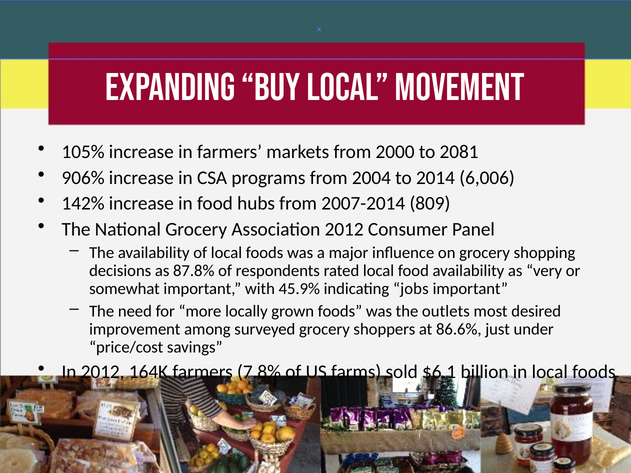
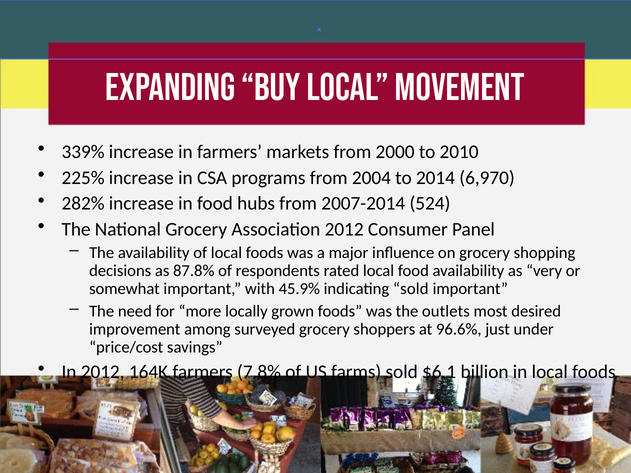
105%: 105% -> 339%
2081: 2081 -> 2010
906%: 906% -> 225%
6,006: 6,006 -> 6,970
142%: 142% -> 282%
809: 809 -> 524
indicating jobs: jobs -> sold
86.6%: 86.6% -> 96.6%
